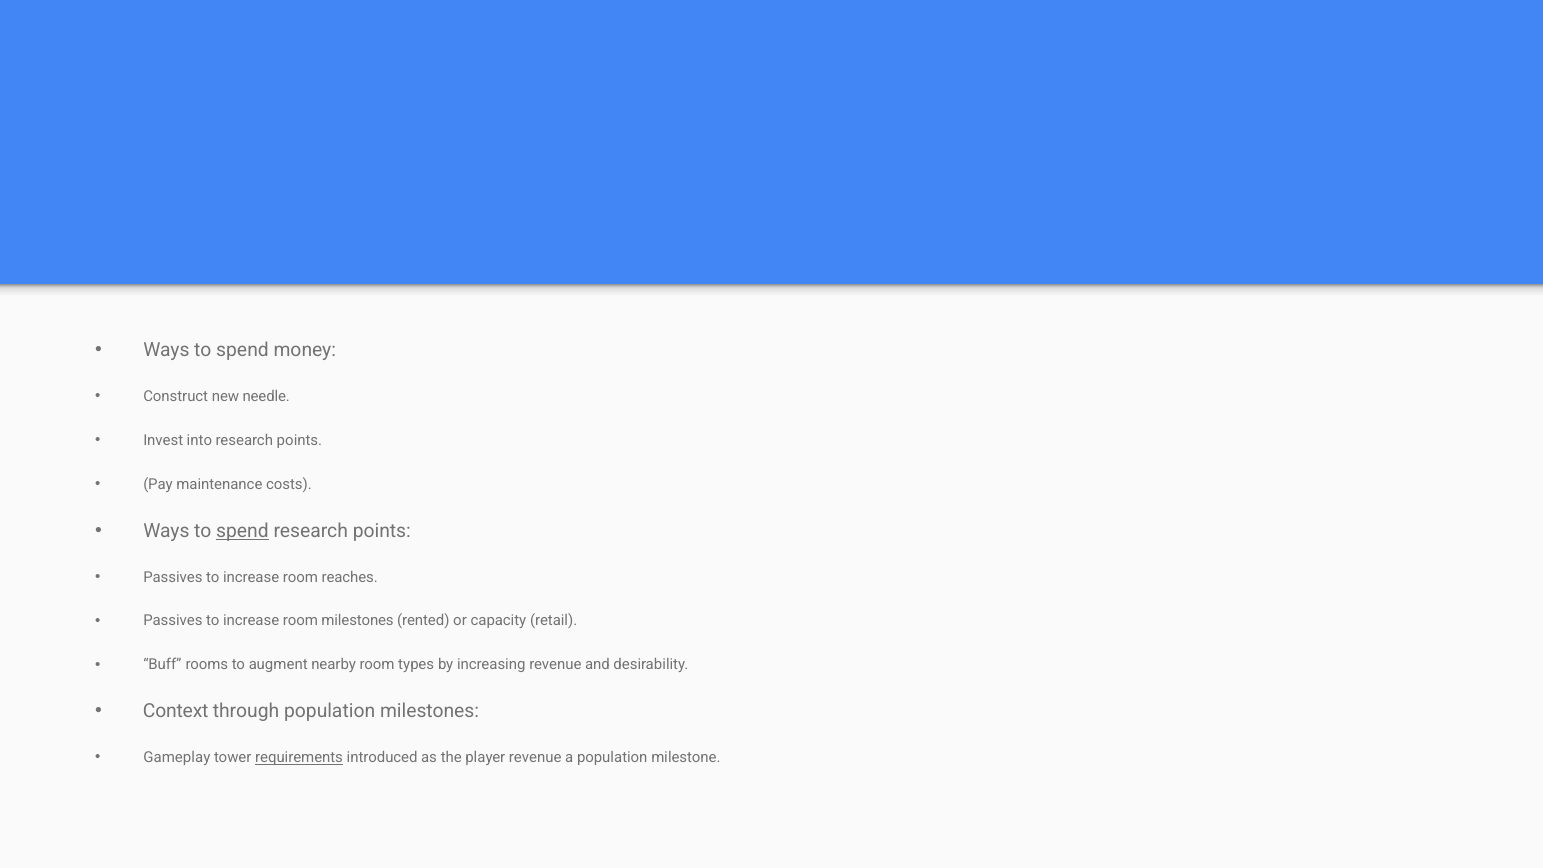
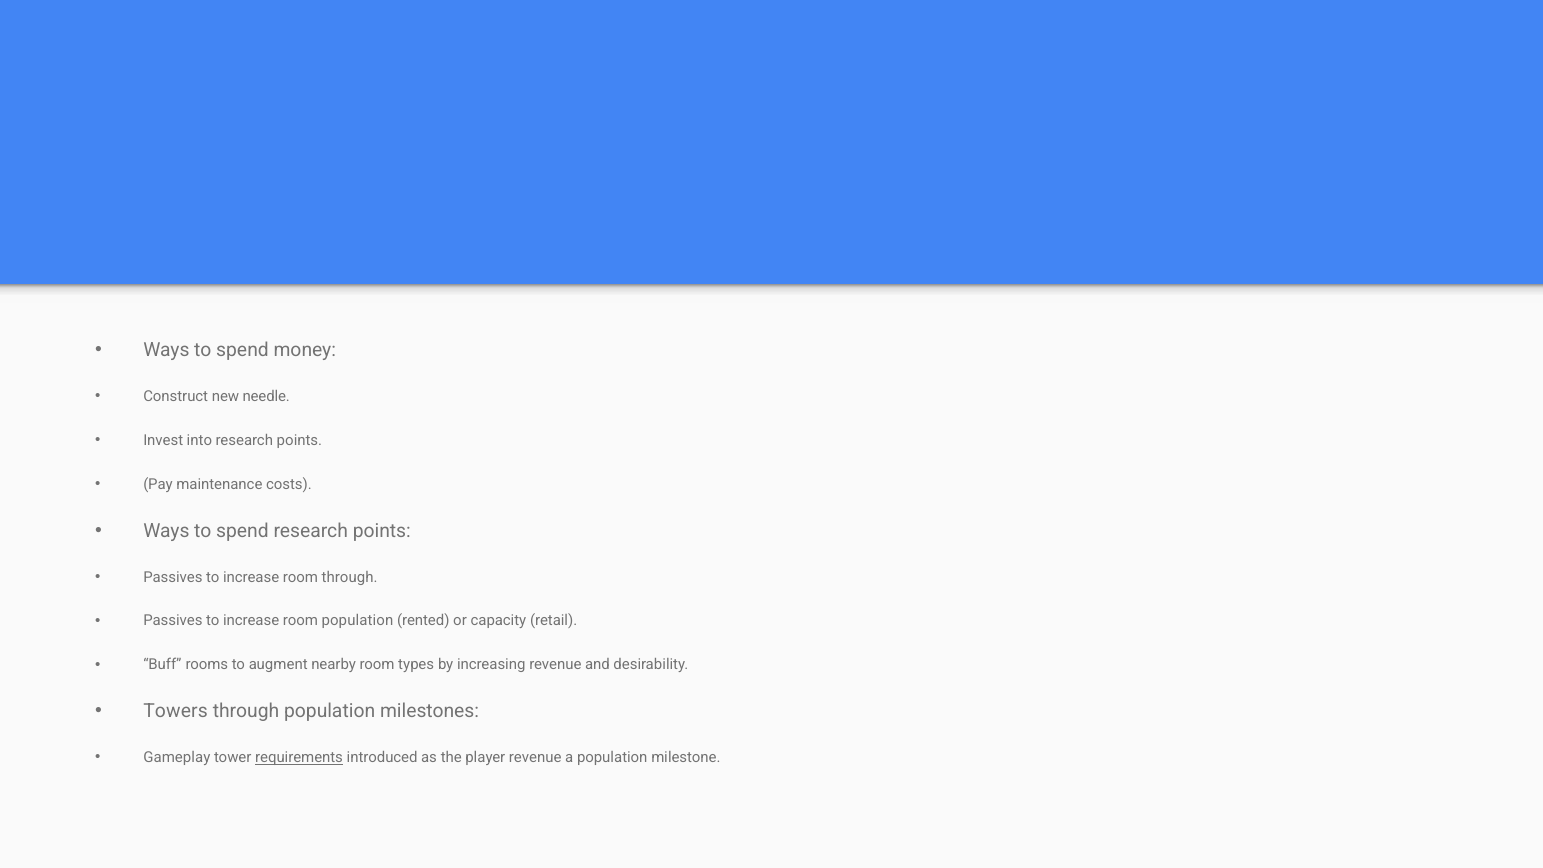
spend at (242, 531) underline: present -> none
room reaches: reaches -> through
room milestones: milestones -> population
Context: Context -> Towers
